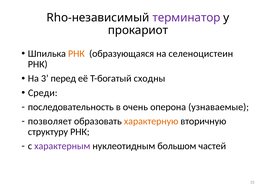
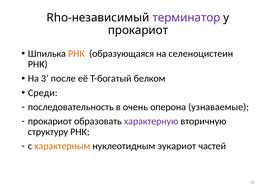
перед: перед -> после
сходны: сходны -> белком
позволяет at (50, 121): позволяет -> прокариот
характерную colour: orange -> purple
характерным colour: purple -> orange
большом: большом -> эукариот
